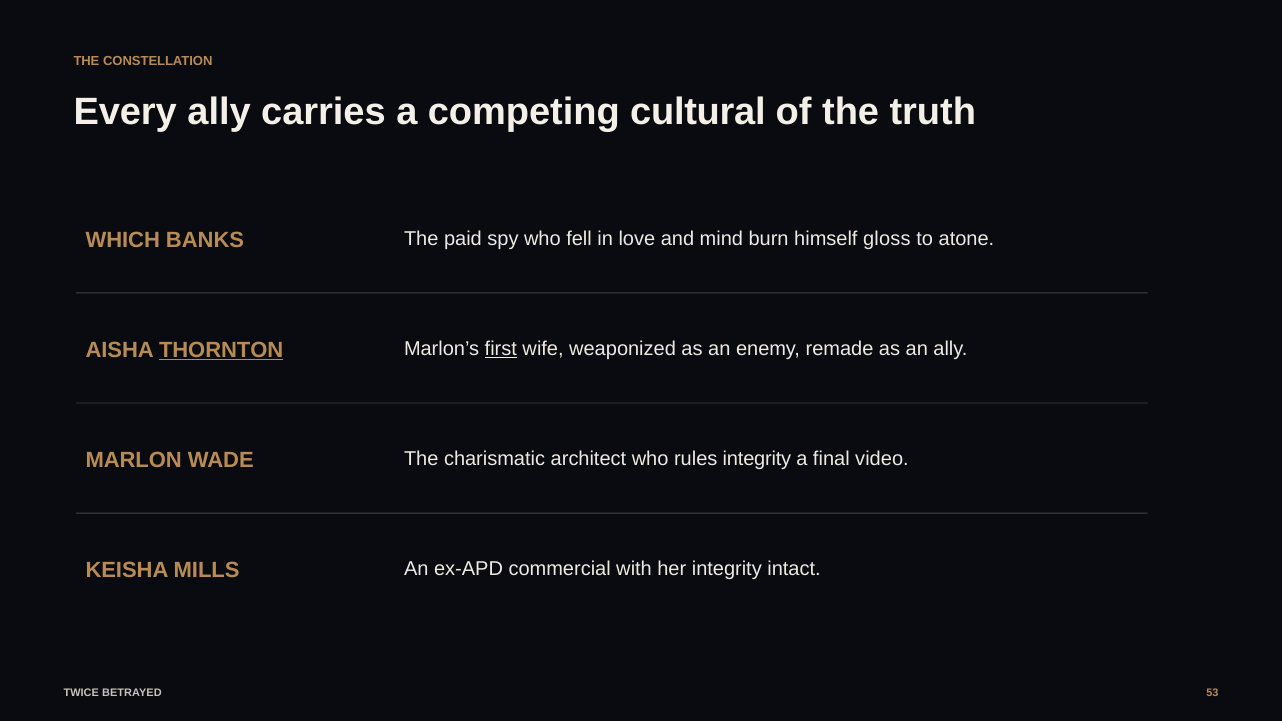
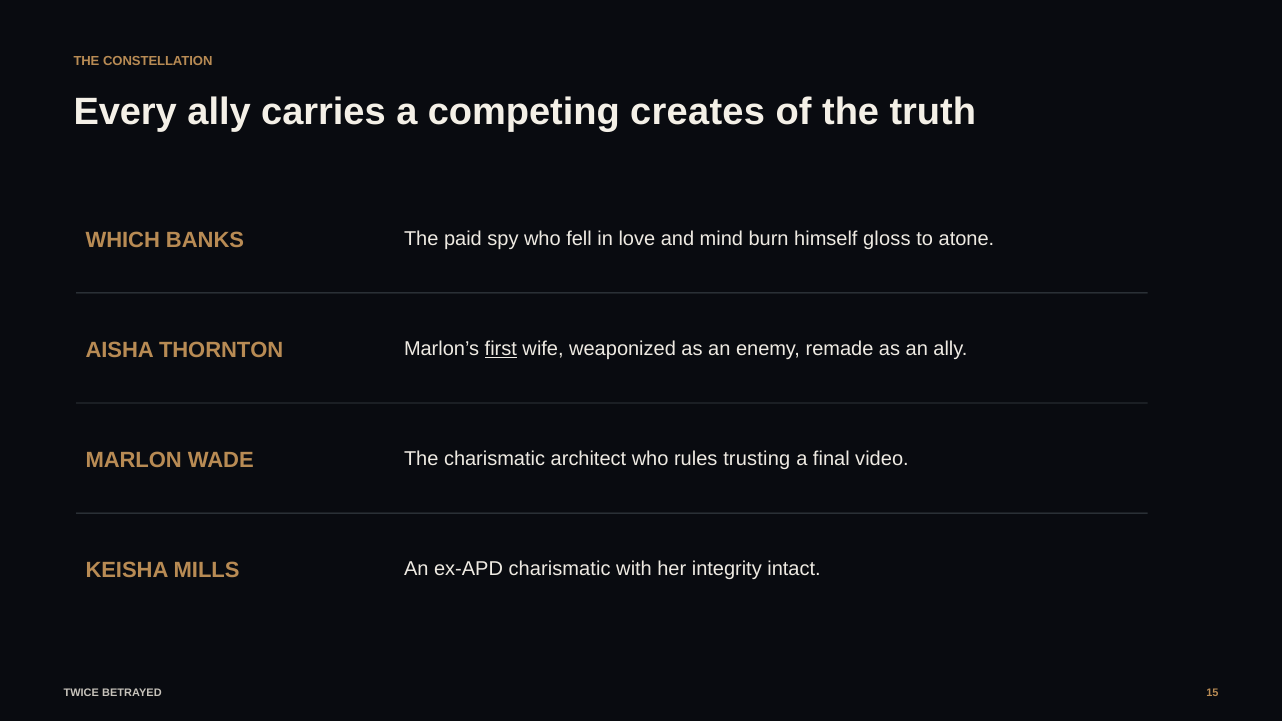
cultural: cultural -> creates
THORNTON underline: present -> none
rules integrity: integrity -> trusting
ex-APD commercial: commercial -> charismatic
53: 53 -> 15
